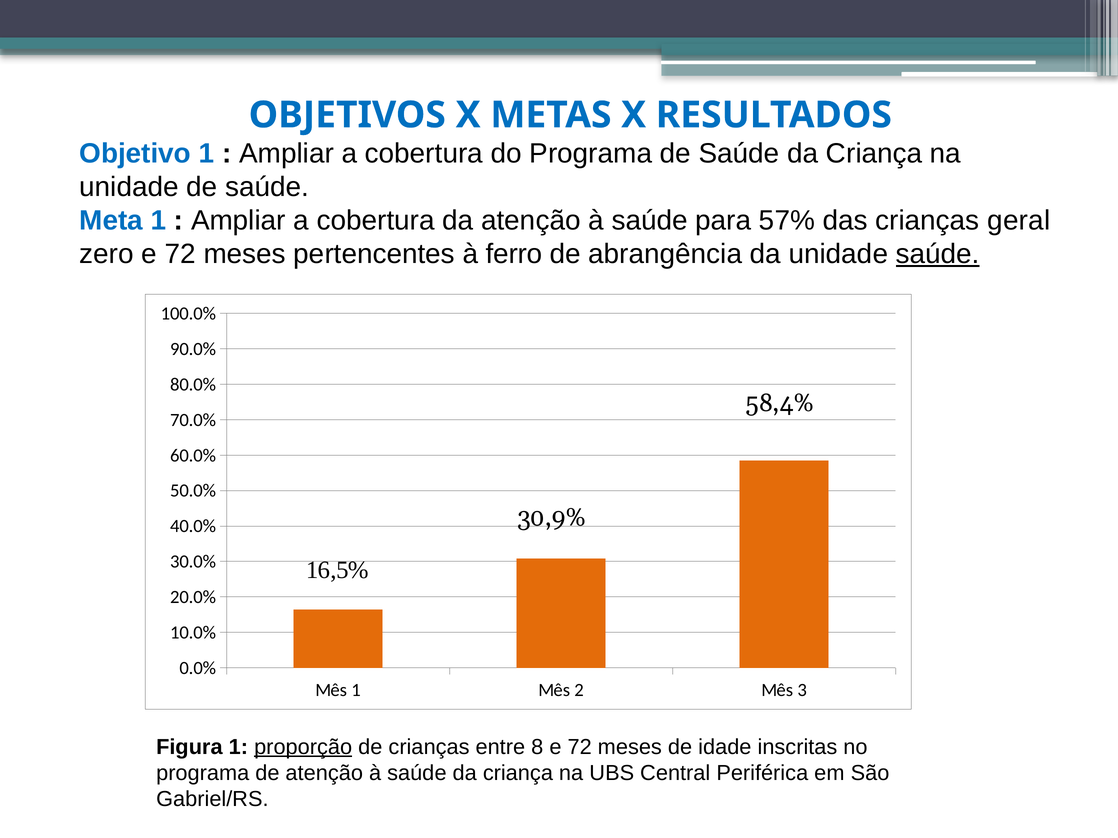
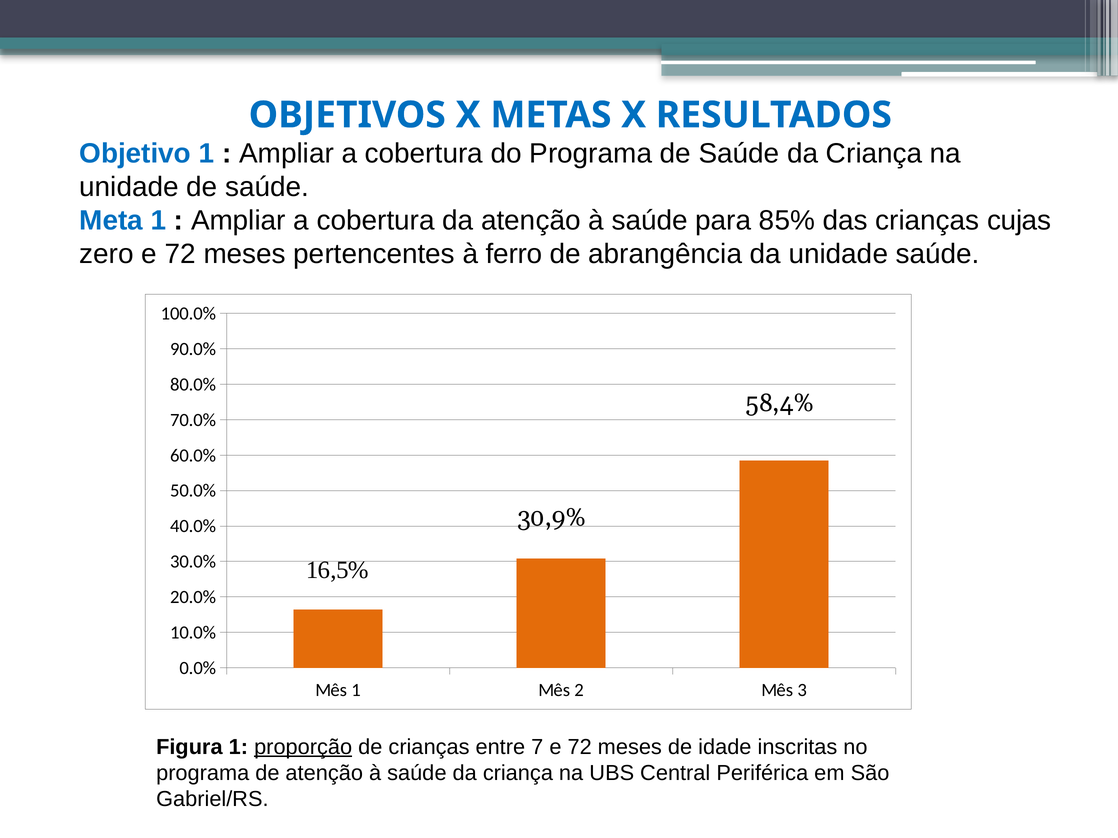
57%: 57% -> 85%
geral: geral -> cujas
saúde at (938, 254) underline: present -> none
8: 8 -> 7
